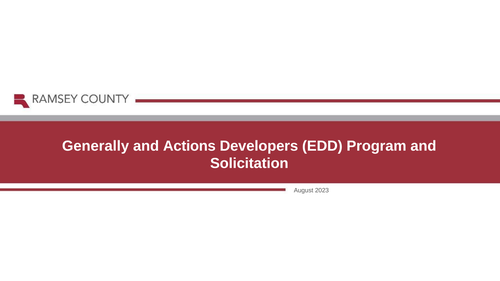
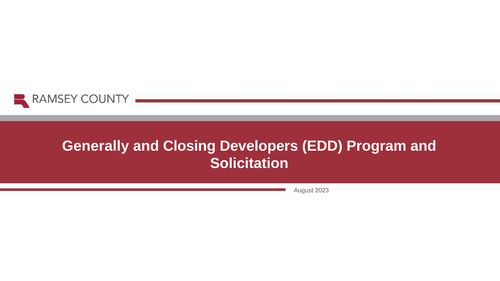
Actions: Actions -> Closing
